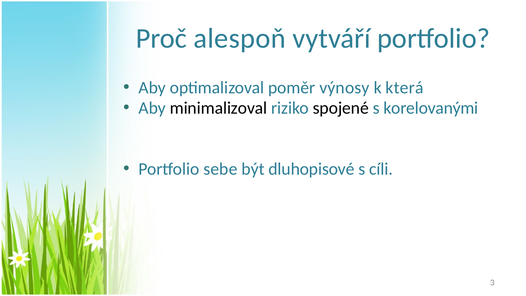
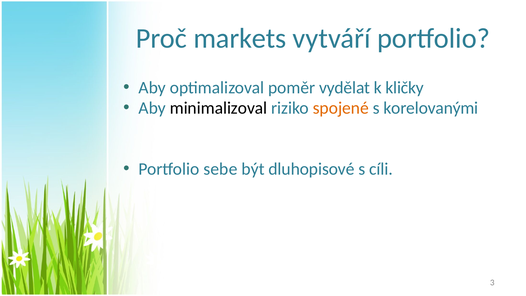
alespoň: alespoň -> markets
výnosy: výnosy -> vydělat
která: která -> kličky
spojené colour: black -> orange
